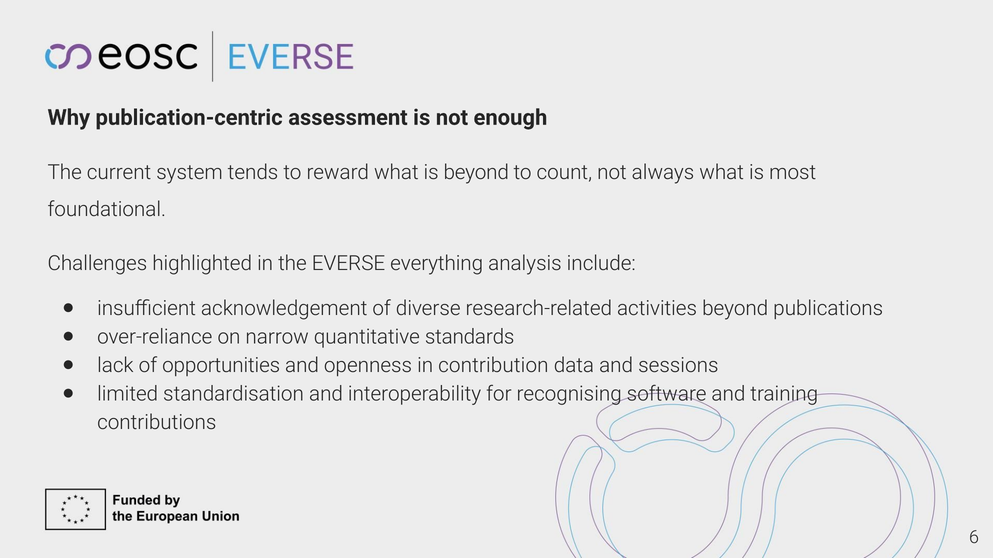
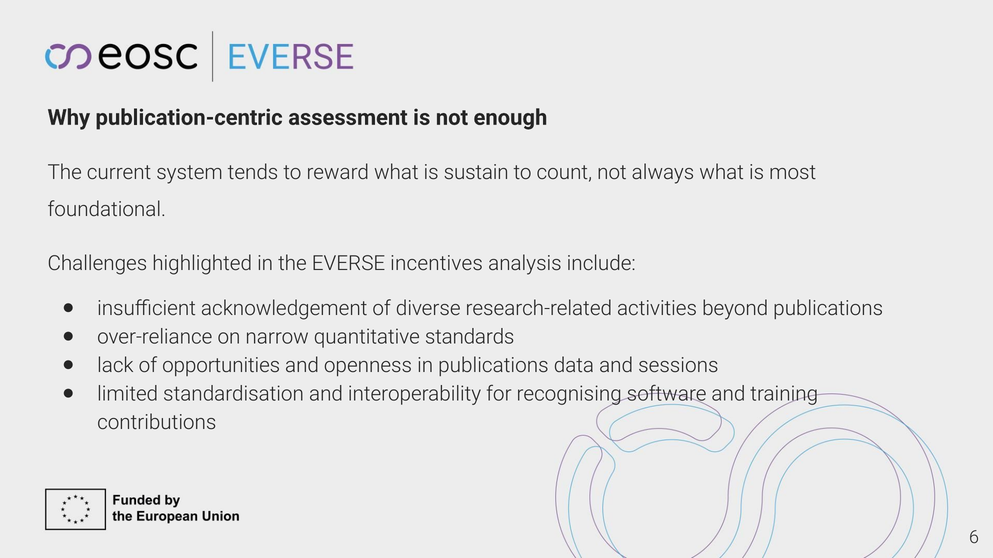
is beyond: beyond -> sustain
everything: everything -> incentives
in contribution: contribution -> publications
